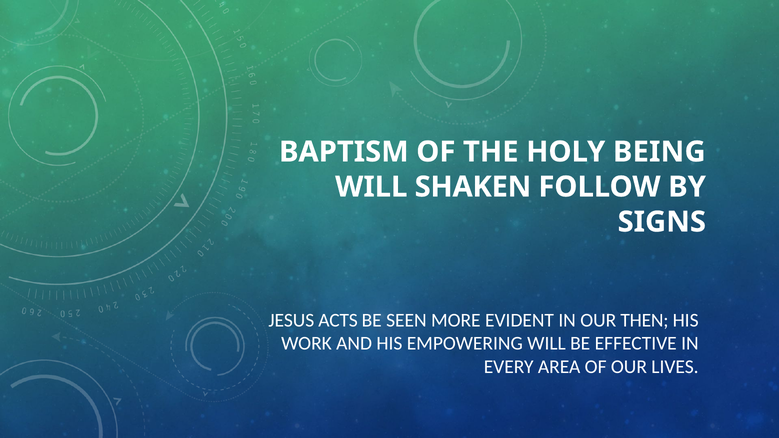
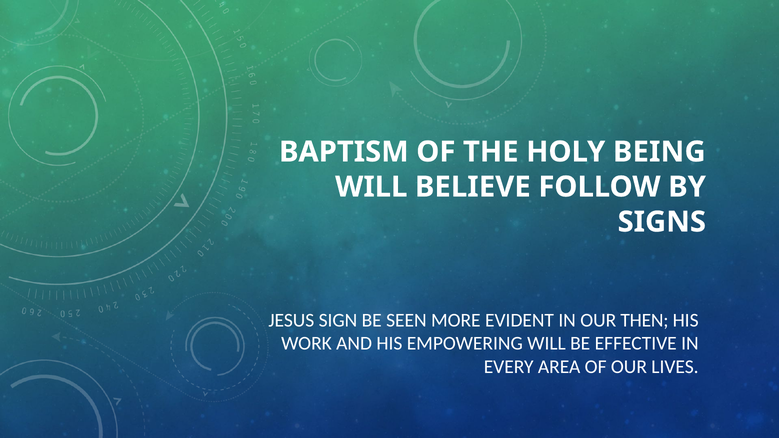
SHAKEN: SHAKEN -> BELIEVE
ACTS: ACTS -> SIGN
